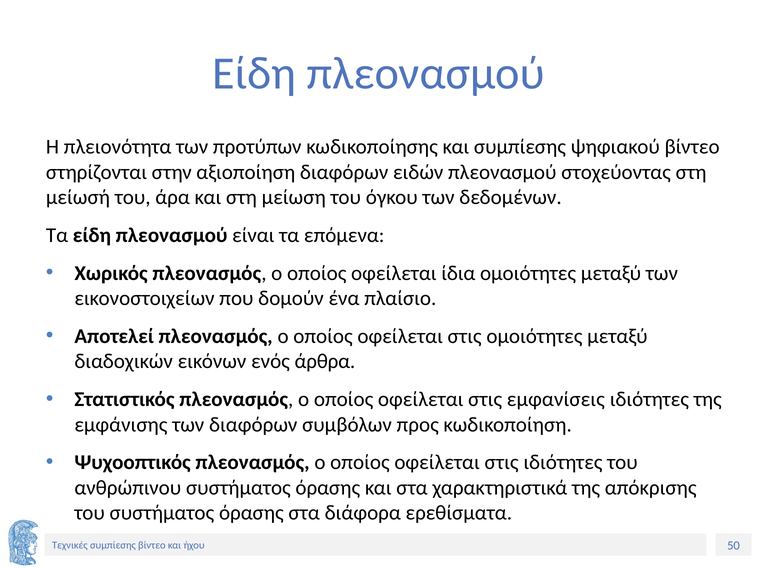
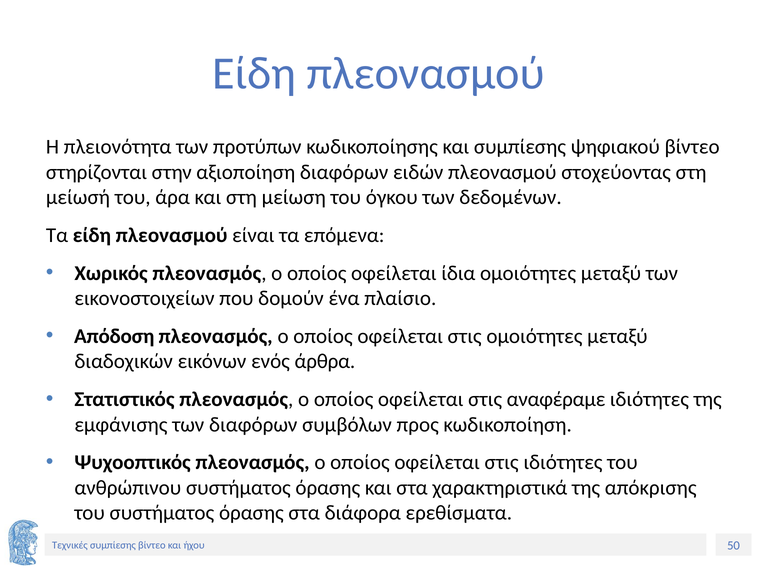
Αποτελεί: Αποτελεί -> Απόδοση
εμφανίσεις: εμφανίσεις -> αναφέραμε
